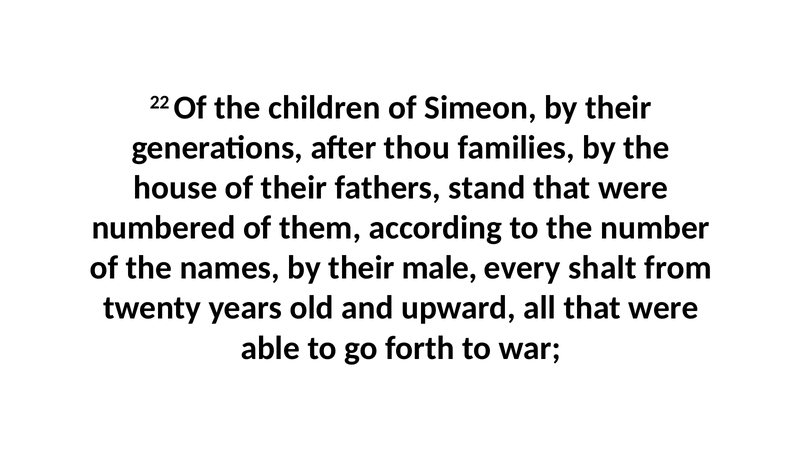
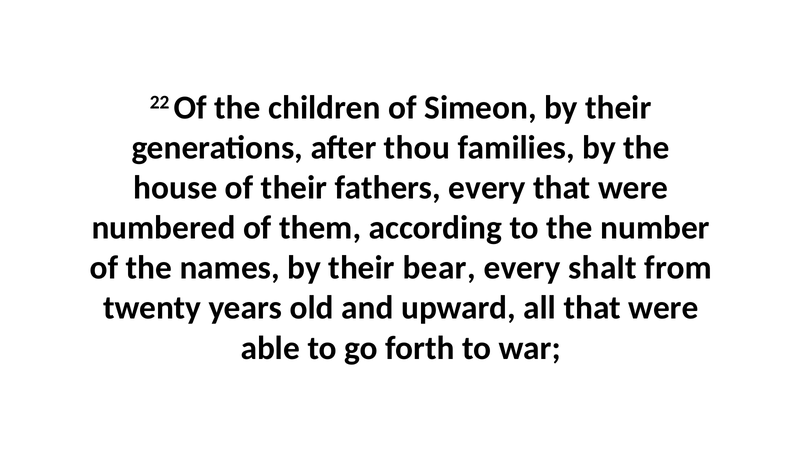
fathers stand: stand -> every
male: male -> bear
